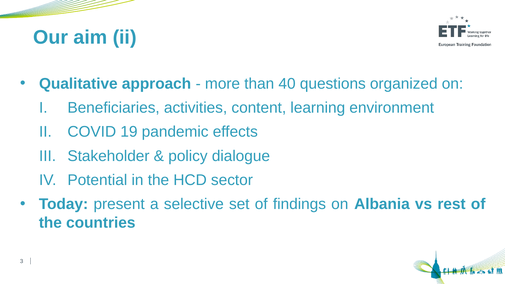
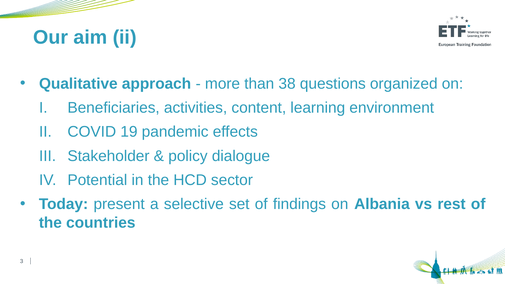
40: 40 -> 38
